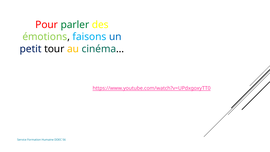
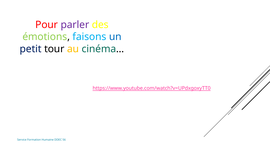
parler colour: green -> purple
